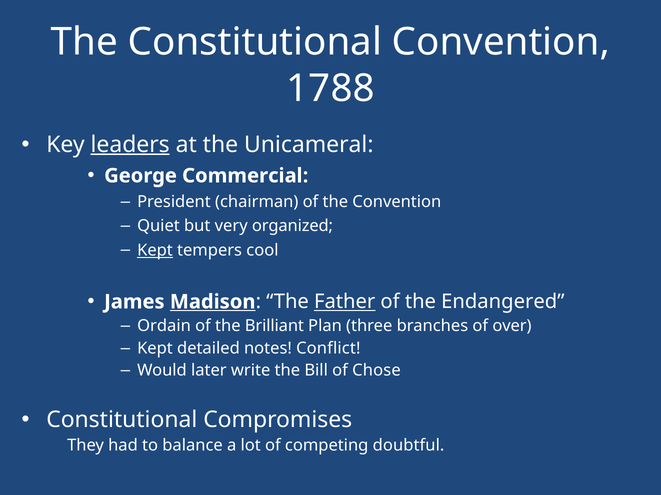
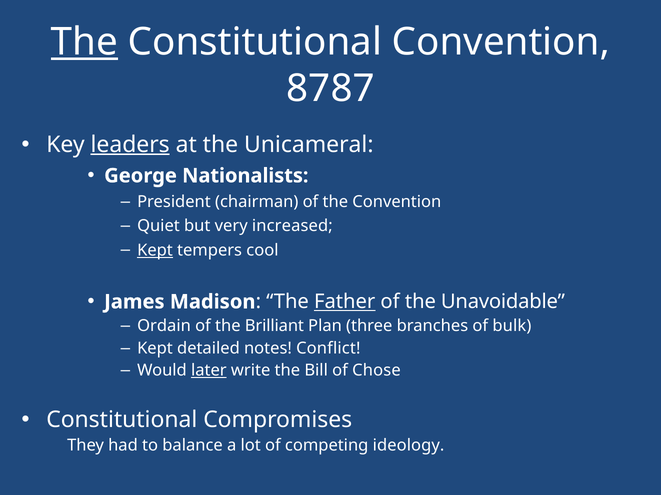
The at (84, 42) underline: none -> present
1788: 1788 -> 8787
Commercial: Commercial -> Nationalists
organized: organized -> increased
Madison underline: present -> none
Endangered: Endangered -> Unavoidable
over: over -> bulk
later underline: none -> present
doubtful: doubtful -> ideology
